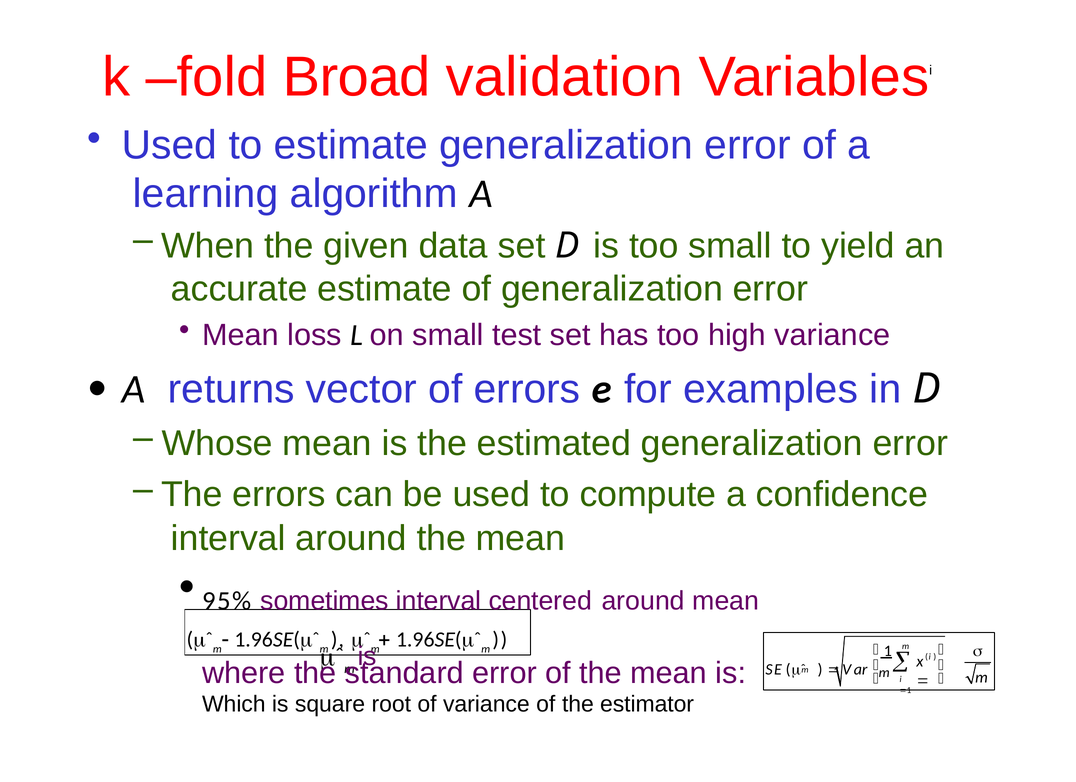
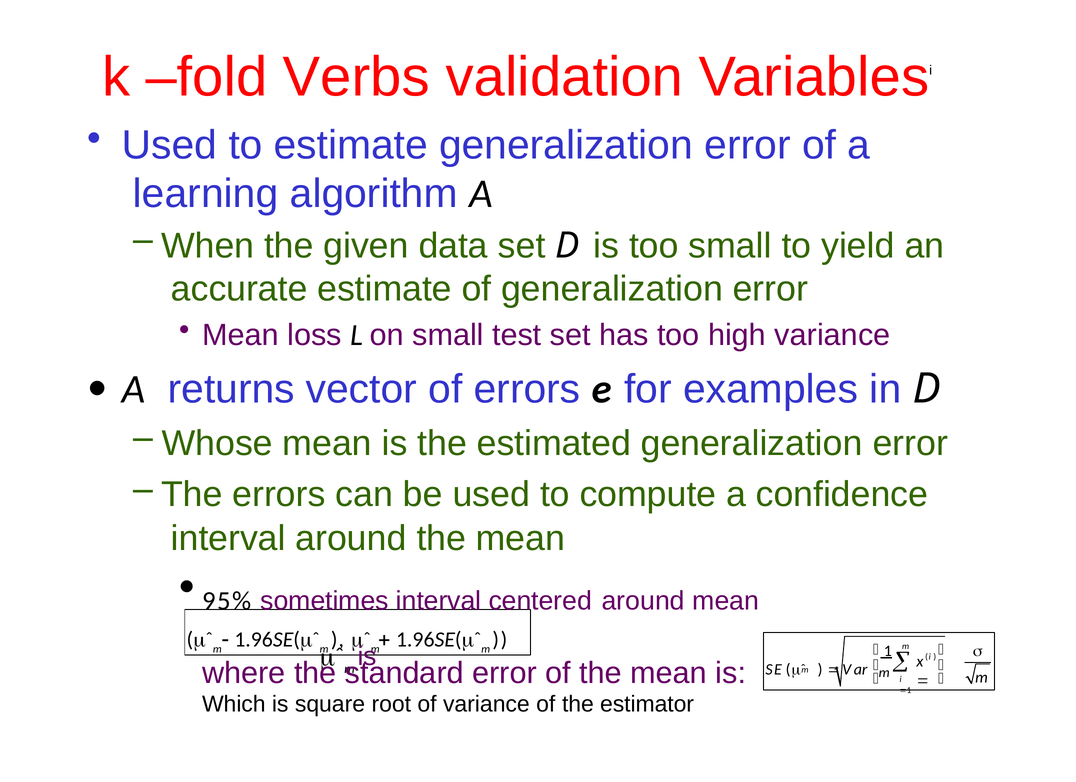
Broad: Broad -> Verbs
